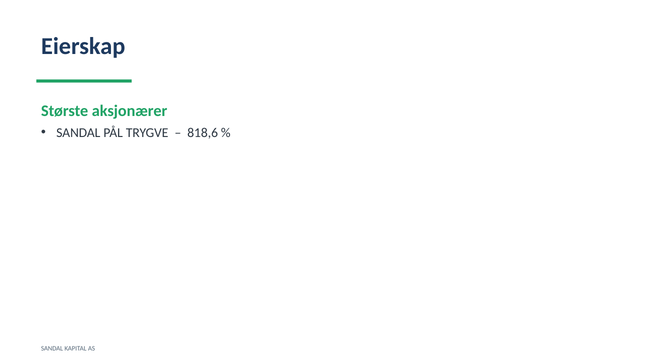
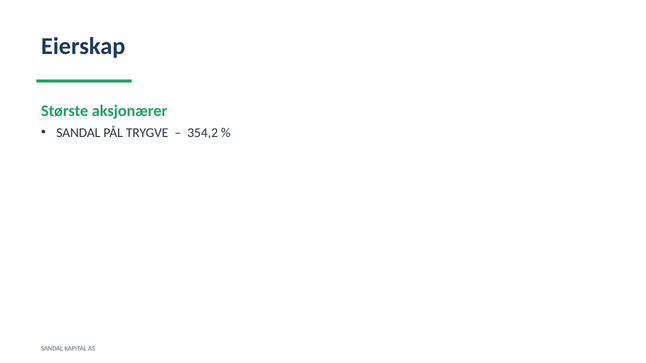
818,6: 818,6 -> 354,2
